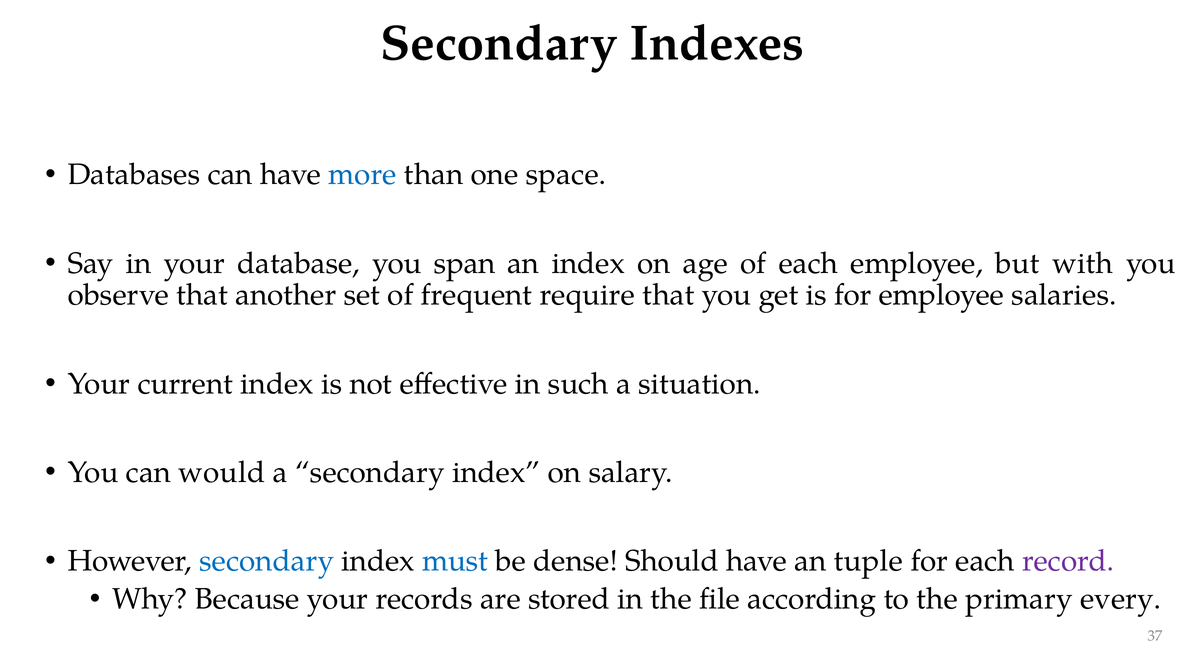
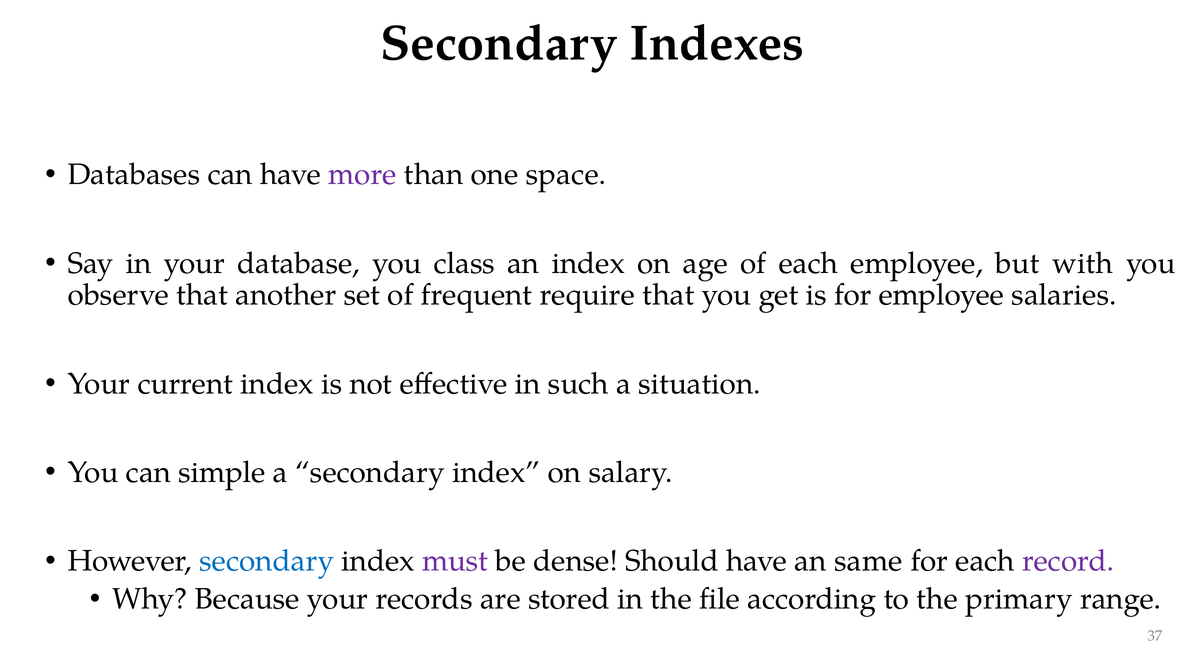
more colour: blue -> purple
span: span -> class
would: would -> simple
must colour: blue -> purple
tuple: tuple -> same
every: every -> range
